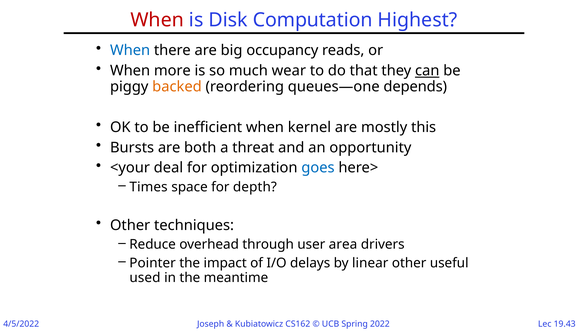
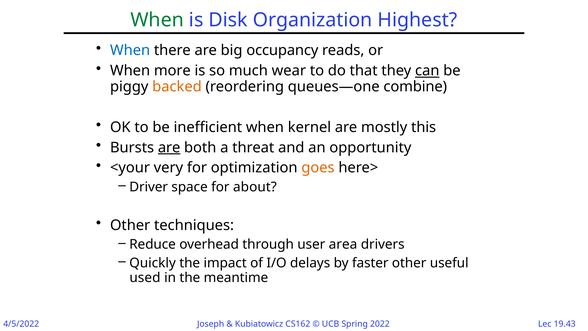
When at (157, 20) colour: red -> green
Computation: Computation -> Organization
depends: depends -> combine
are at (169, 147) underline: none -> present
deal: deal -> very
goes colour: blue -> orange
Times: Times -> Driver
depth: depth -> about
Pointer: Pointer -> Quickly
linear: linear -> faster
